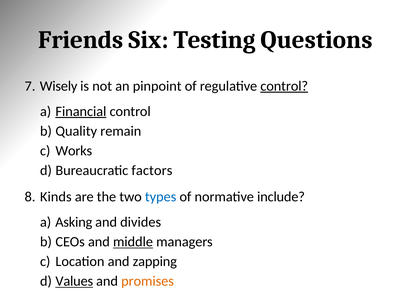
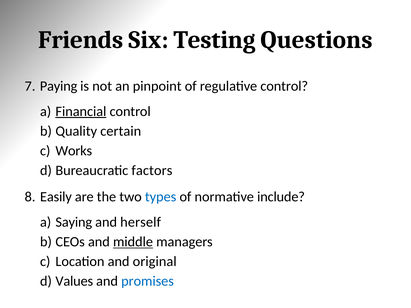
Wisely: Wisely -> Paying
control at (284, 86) underline: present -> none
remain: remain -> certain
Kinds: Kinds -> Easily
Asking: Asking -> Saying
divides: divides -> herself
zapping: zapping -> original
Values underline: present -> none
promises colour: orange -> blue
